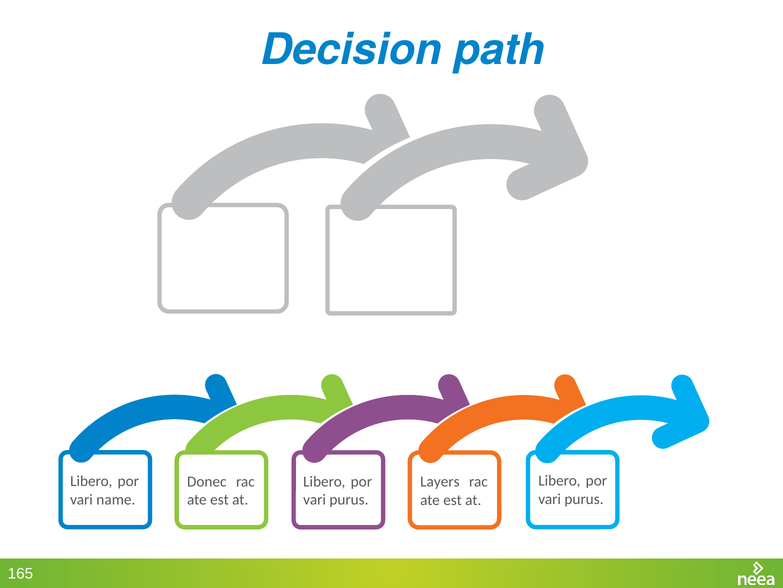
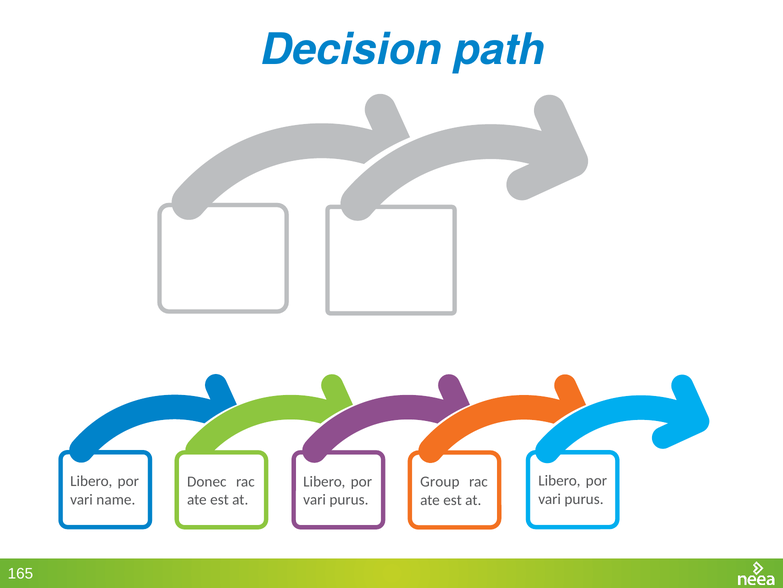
Layers: Layers -> Group
